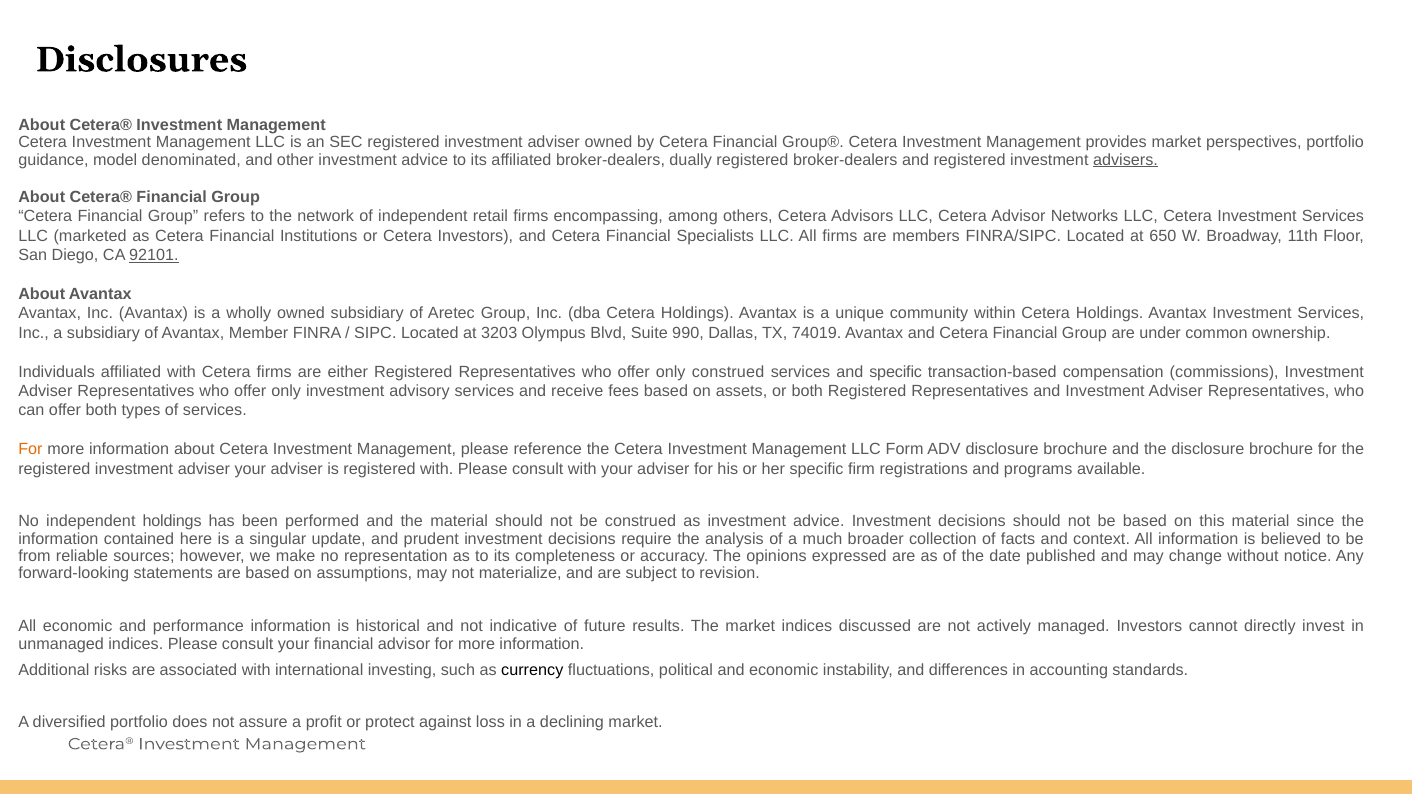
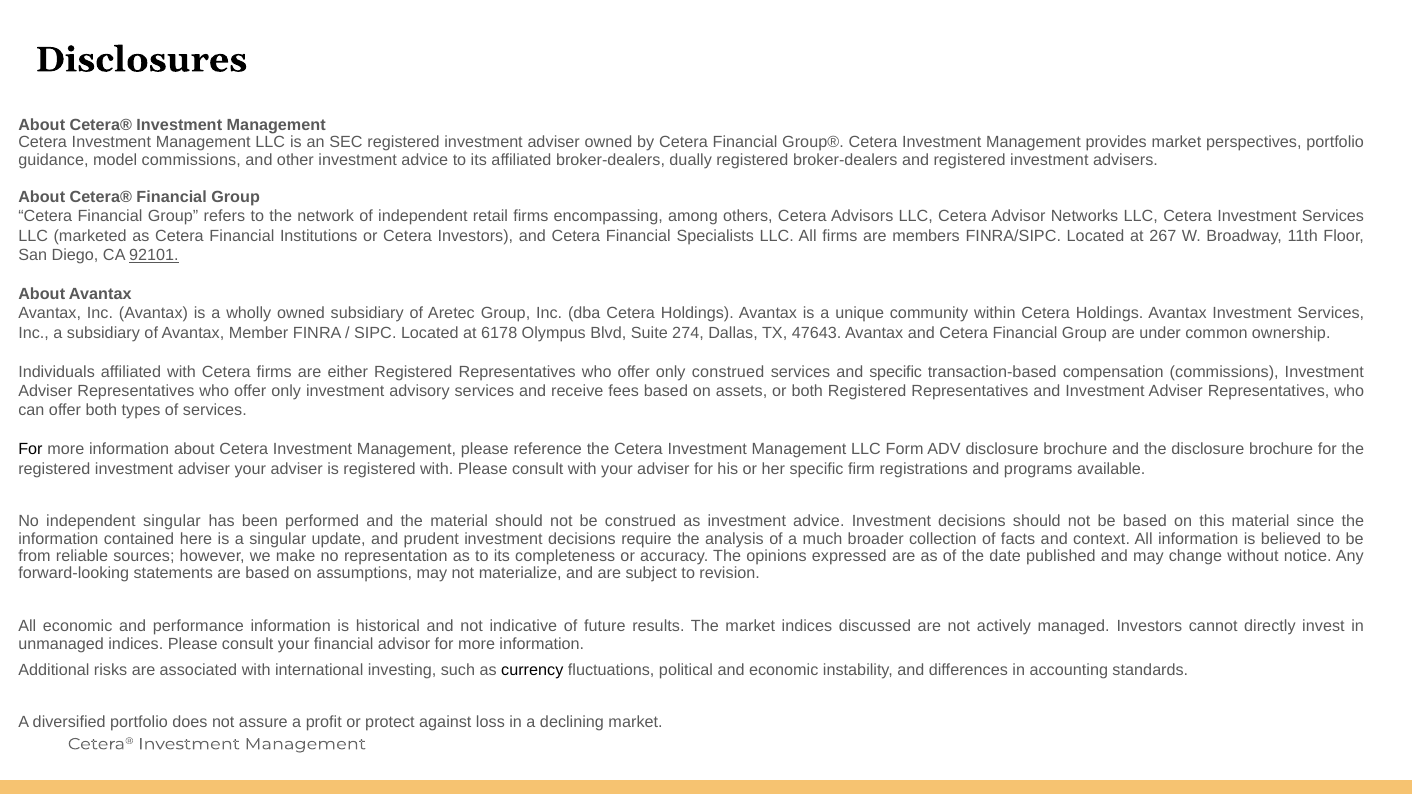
model denominated: denominated -> commissions
advisers underline: present -> none
650: 650 -> 267
3203: 3203 -> 6178
990: 990 -> 274
74019: 74019 -> 47643
For at (30, 450) colour: orange -> black
independent holdings: holdings -> singular
